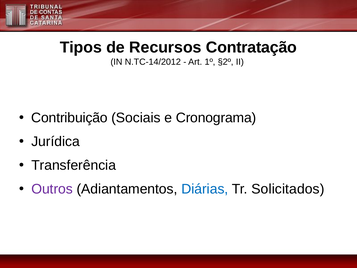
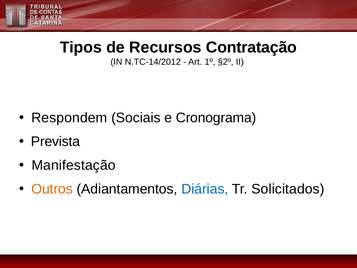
Contribuição: Contribuição -> Respondem
Jurídica: Jurídica -> Prevista
Transferência: Transferência -> Manifestação
Outros colour: purple -> orange
